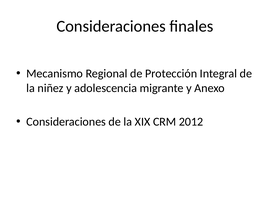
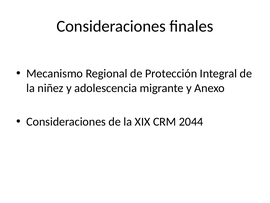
2012: 2012 -> 2044
